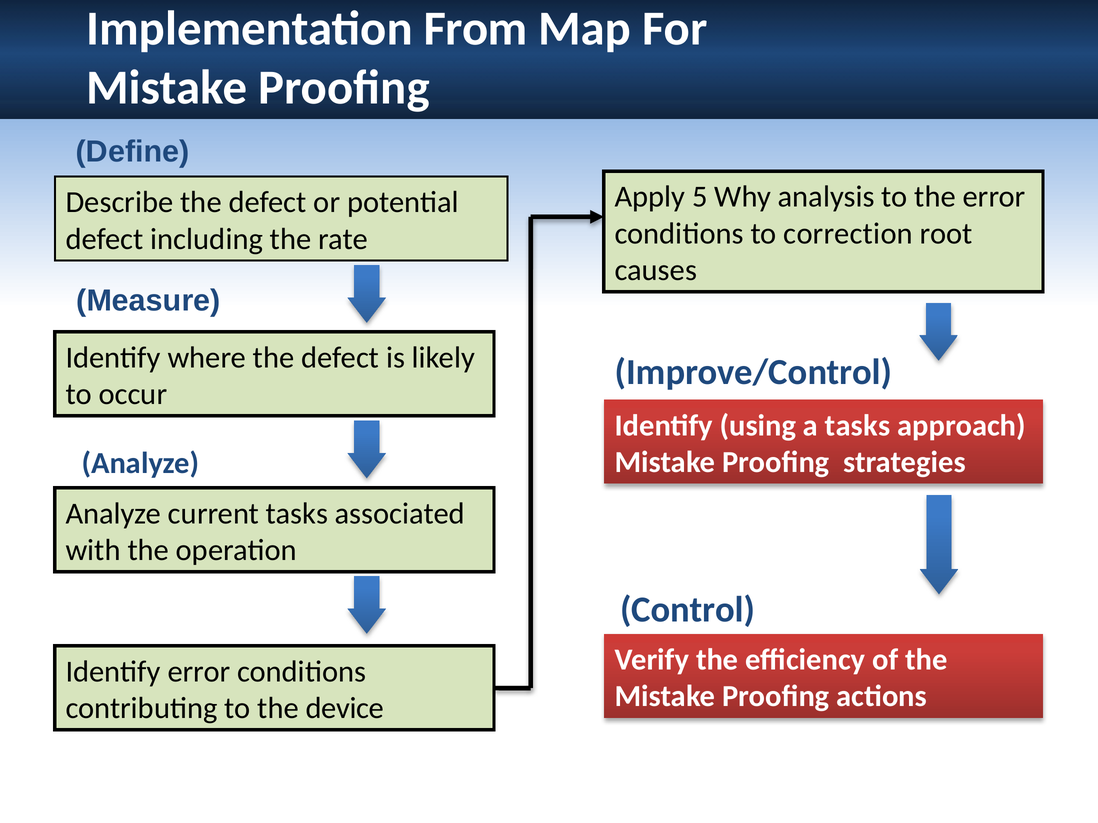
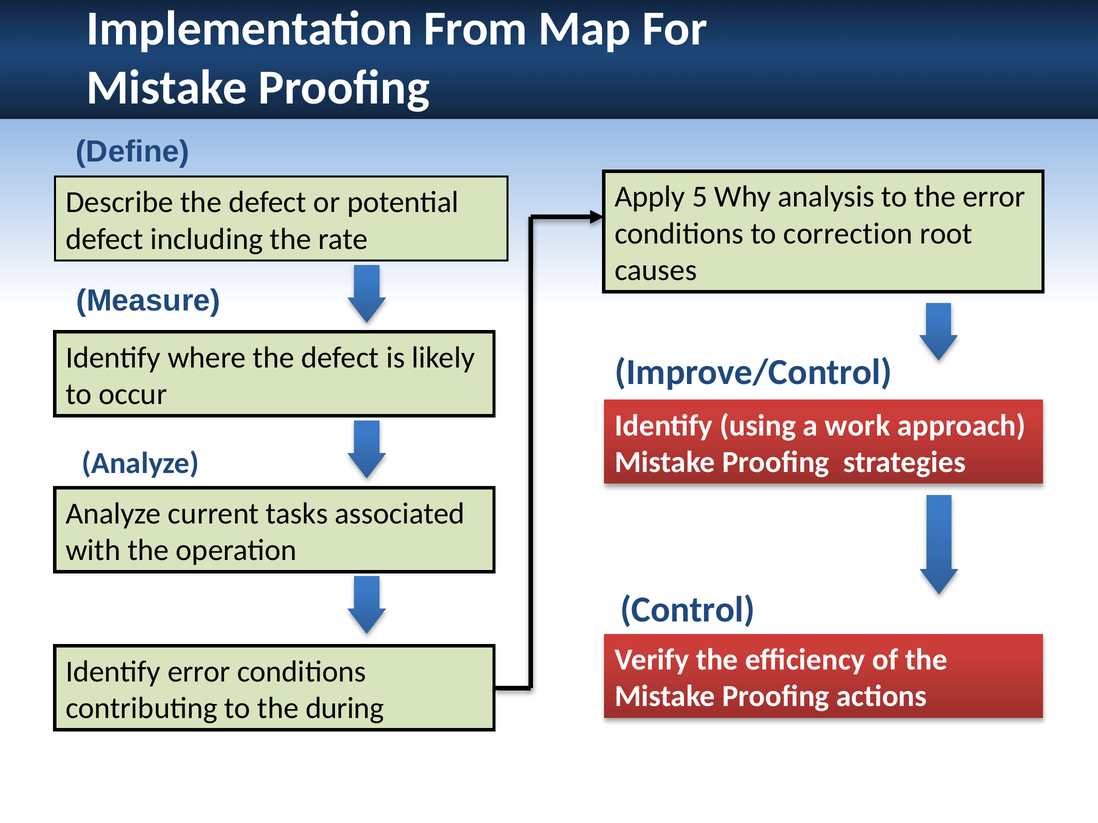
a tasks: tasks -> work
device: device -> during
